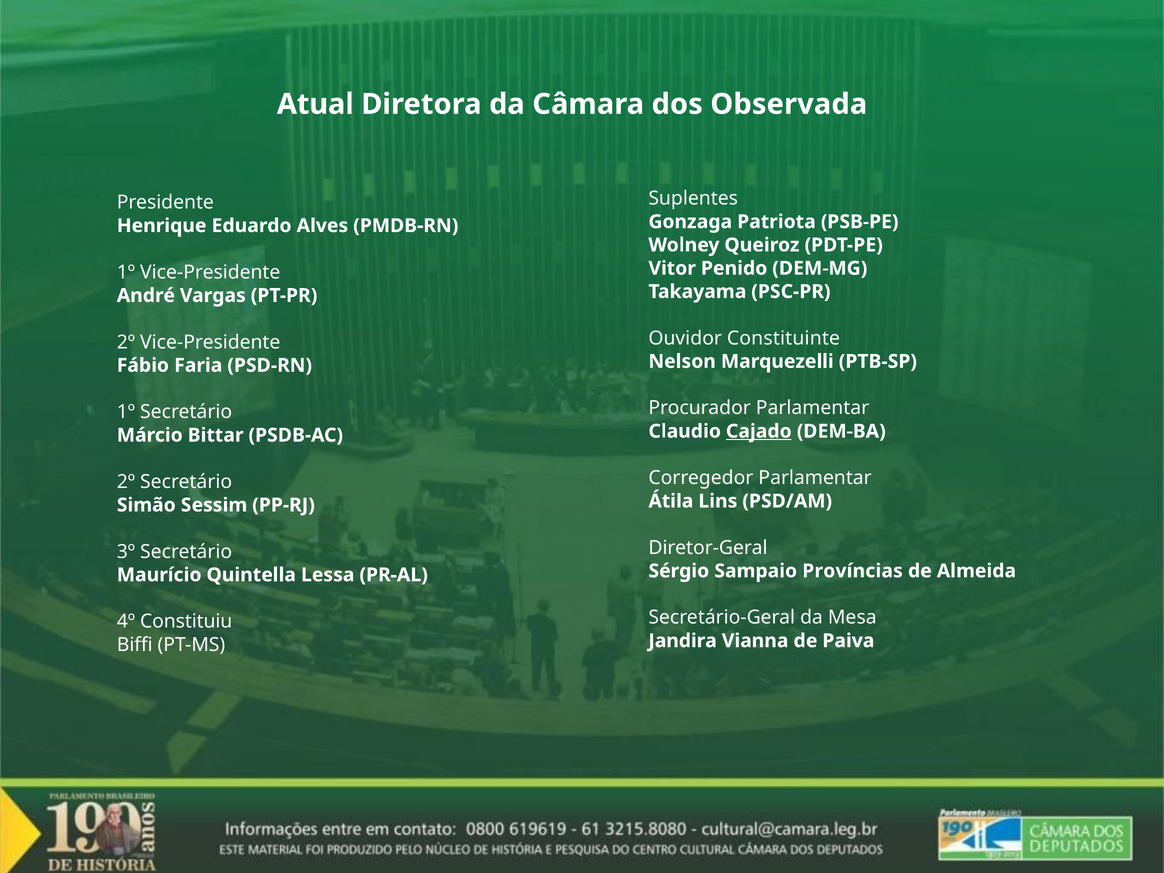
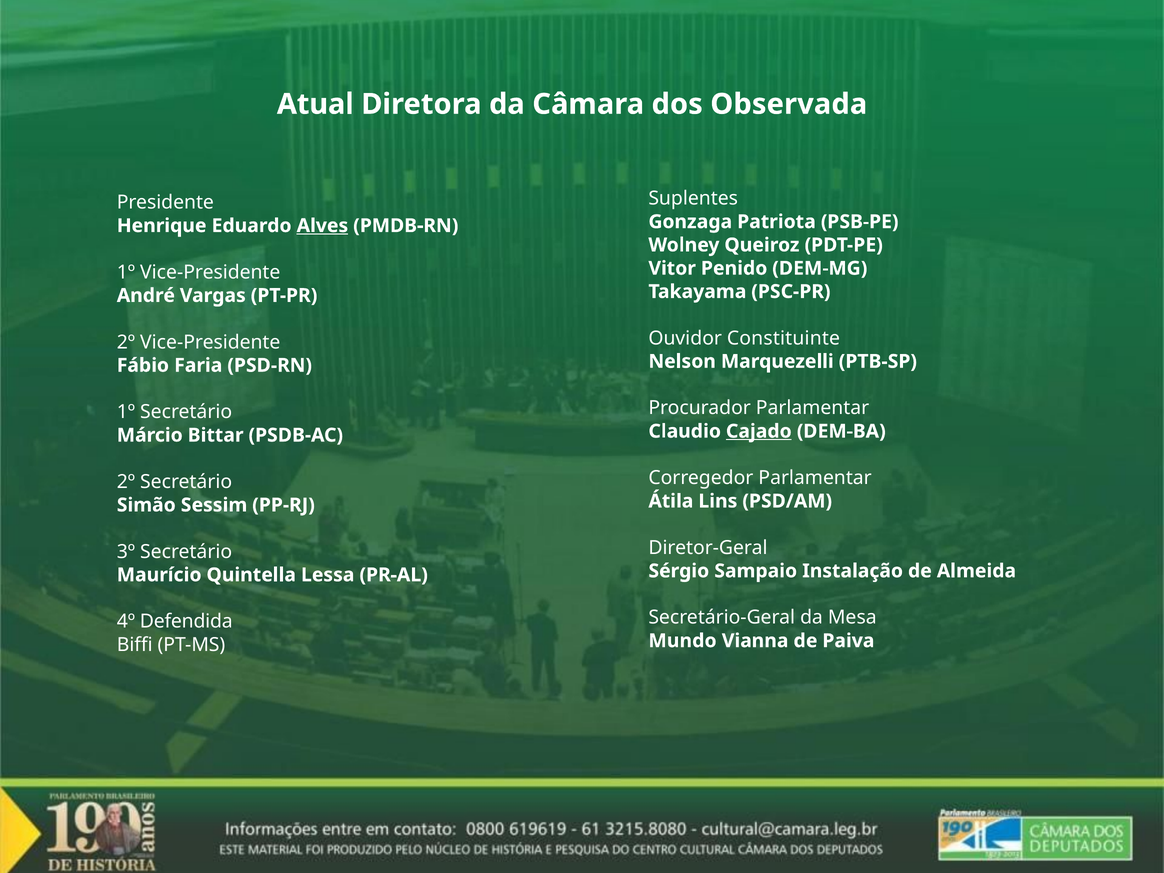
Alves underline: none -> present
Províncias: Províncias -> Instalação
Constituiu: Constituiu -> Defendida
Jandira: Jandira -> Mundo
